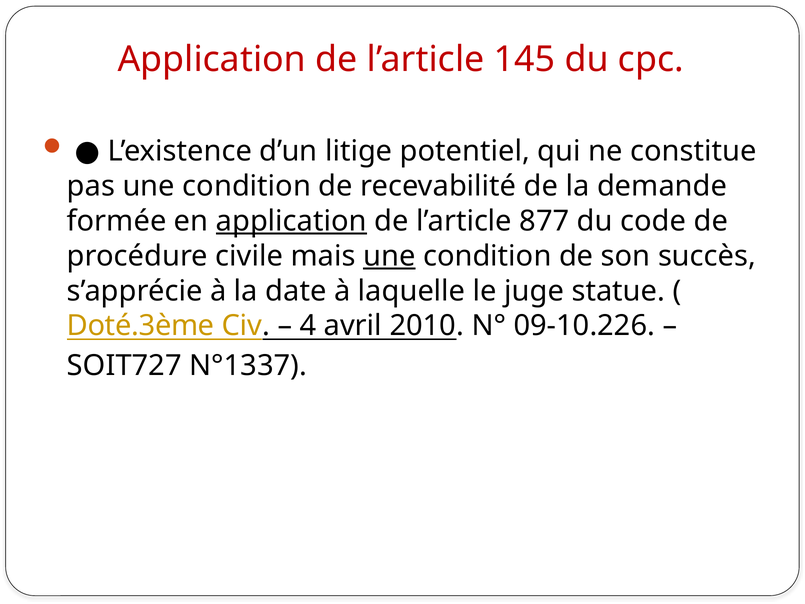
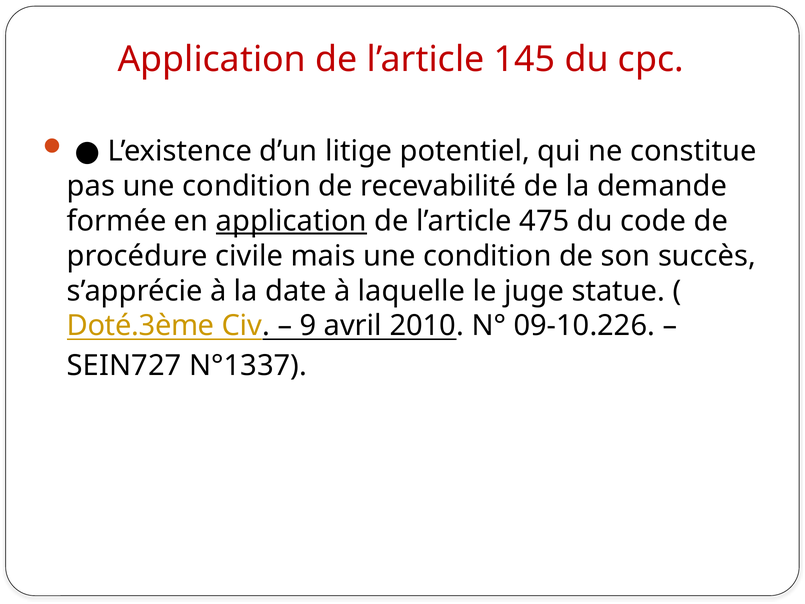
877: 877 -> 475
une at (389, 256) underline: present -> none
4: 4 -> 9
SOIT727: SOIT727 -> SEIN727
